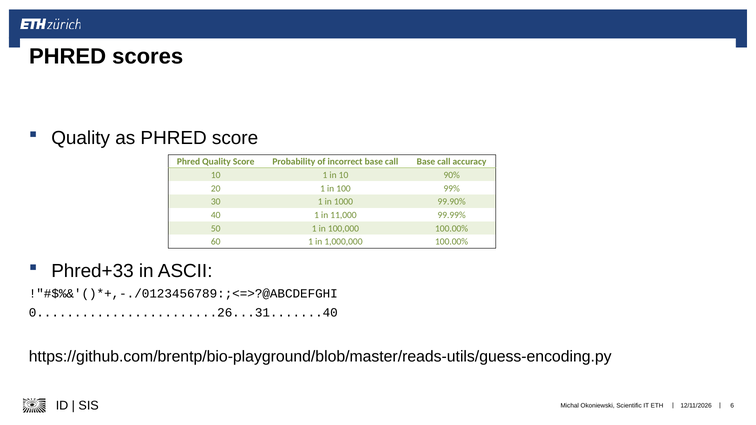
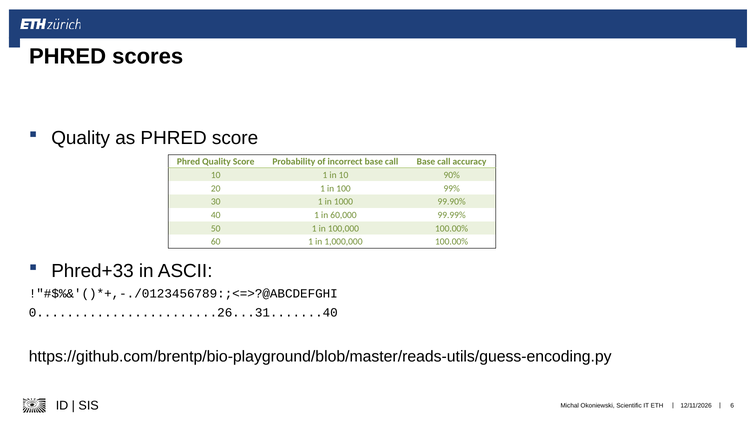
11,000: 11,000 -> 60,000
